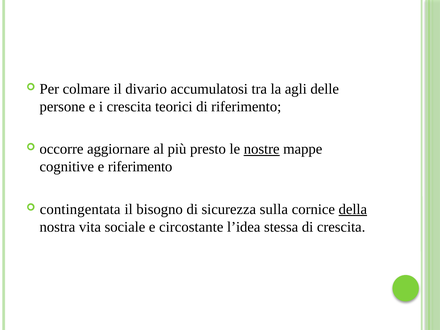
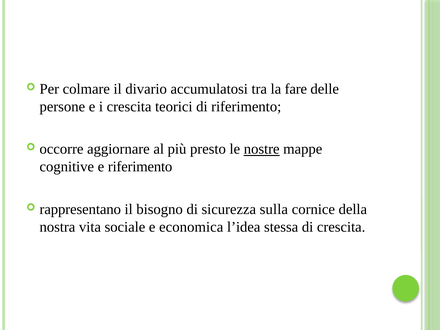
agli: agli -> fare
contingentata: contingentata -> rappresentano
della underline: present -> none
circostante: circostante -> economica
